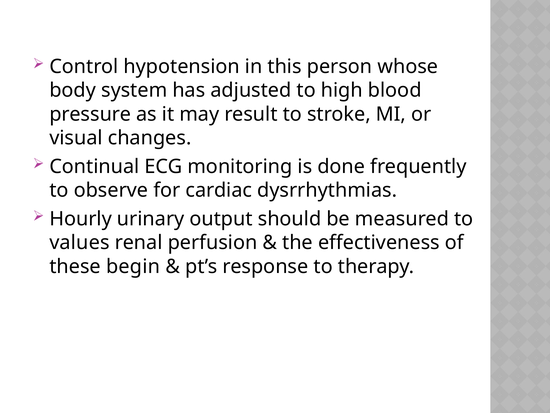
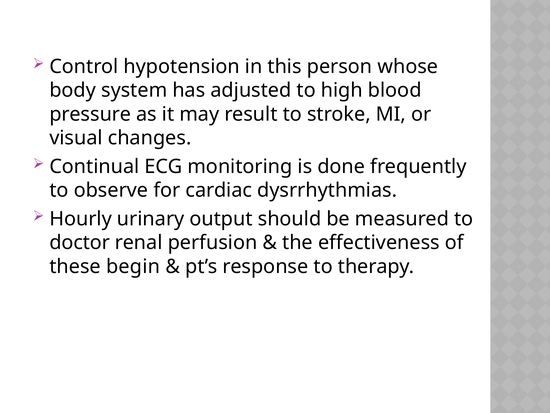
values: values -> doctor
